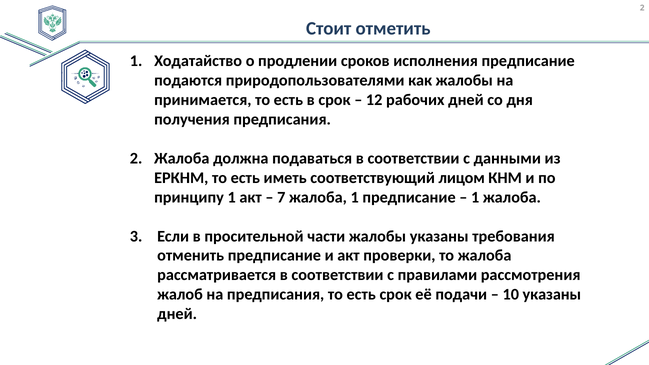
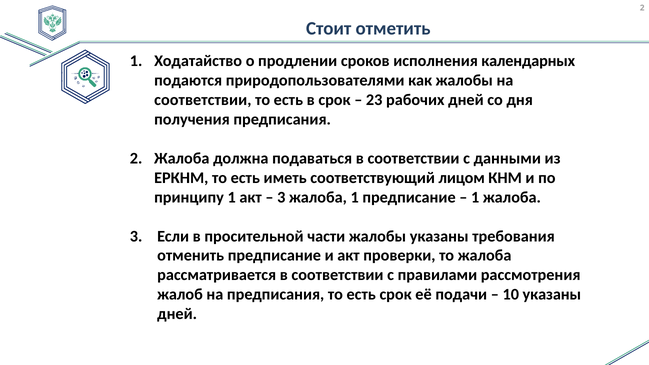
исполнения предписание: предписание -> календарных
принимается at (203, 100): принимается -> соответствии
12: 12 -> 23
7 at (281, 197): 7 -> 3
